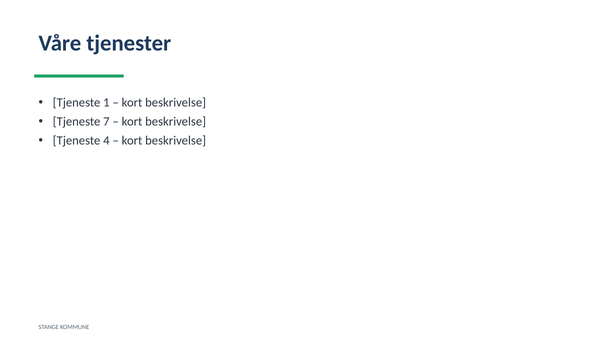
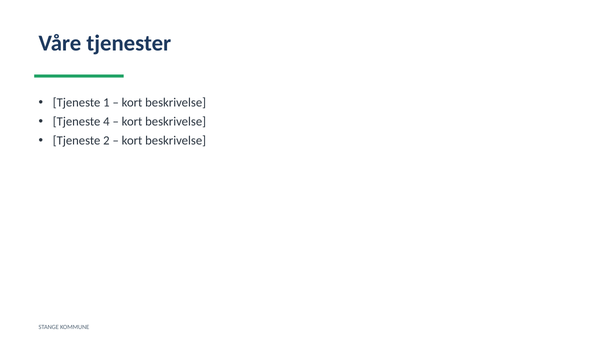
7: 7 -> 4
4: 4 -> 2
